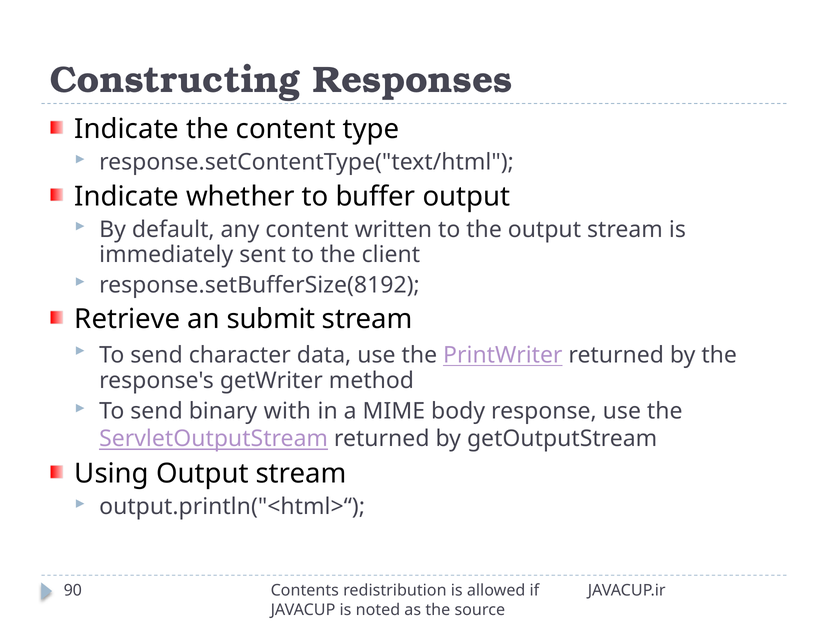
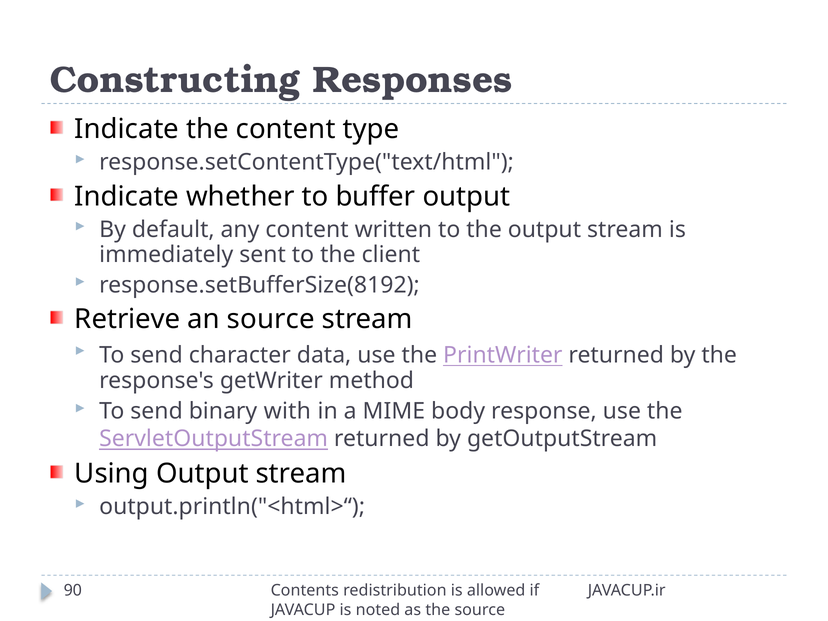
an submit: submit -> source
